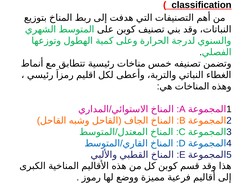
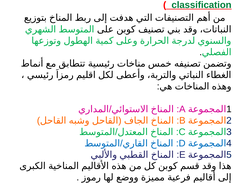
classification colour: black -> green
